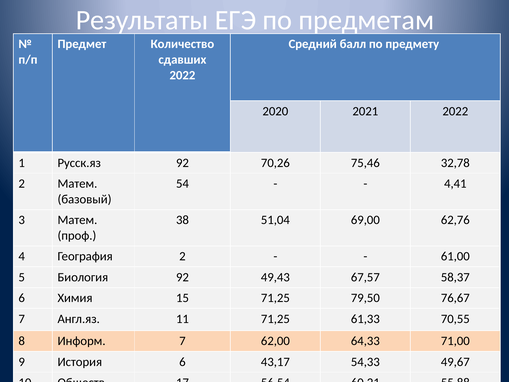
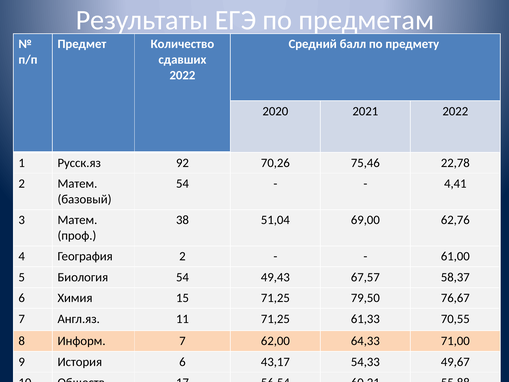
32,78: 32,78 -> 22,78
Биология 92: 92 -> 54
